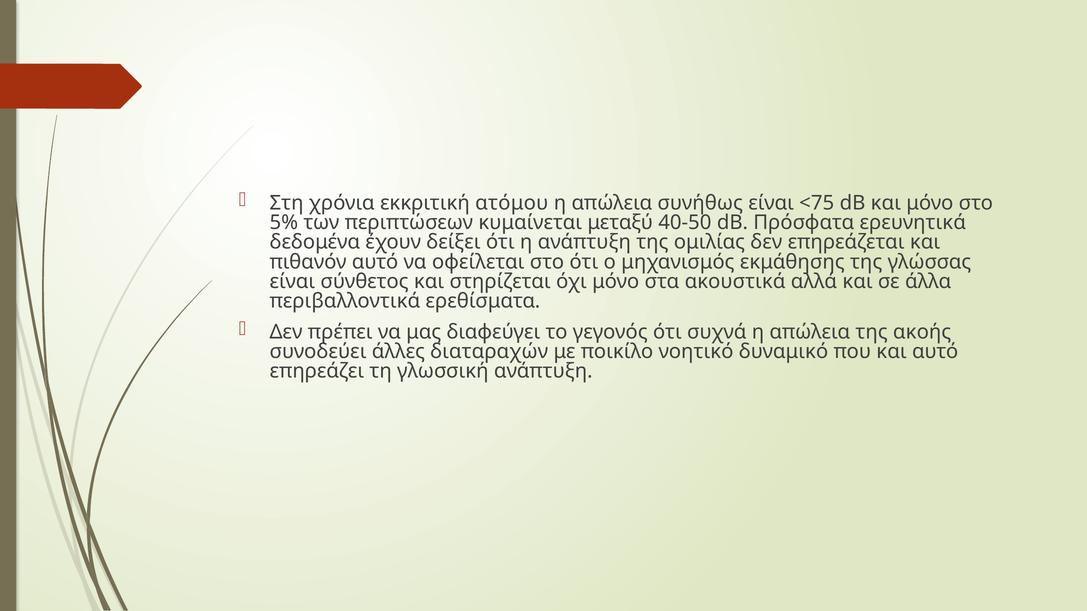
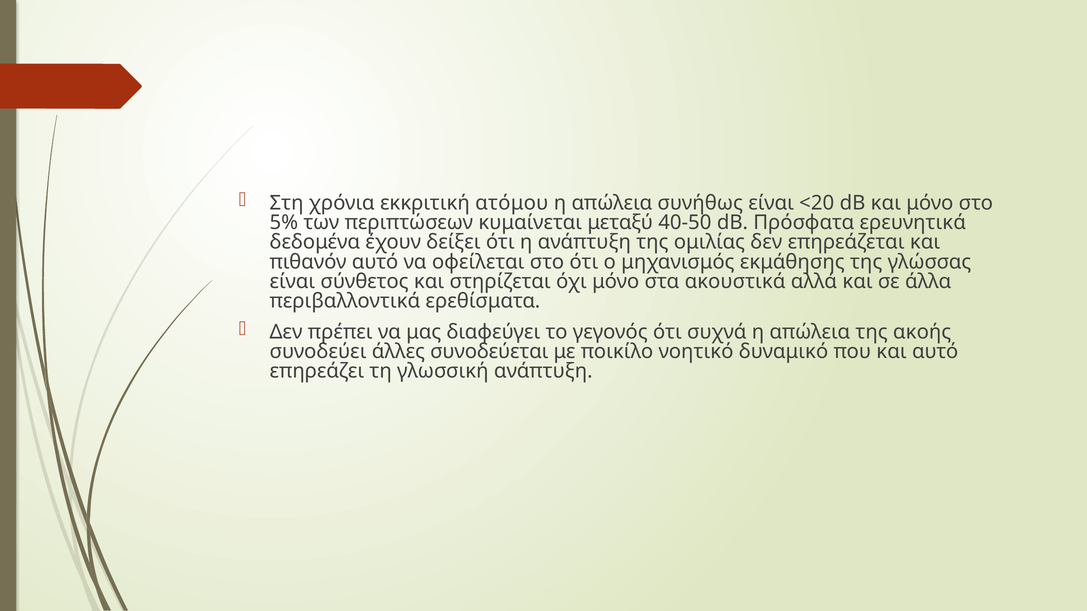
<75: <75 -> <20
διαταραχών: διαταραχών -> συνοδεύεται
